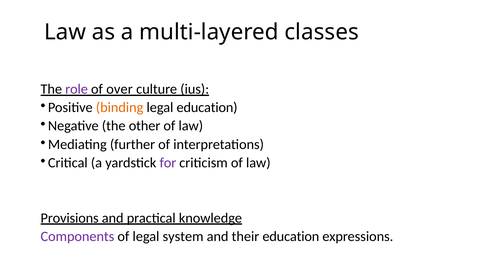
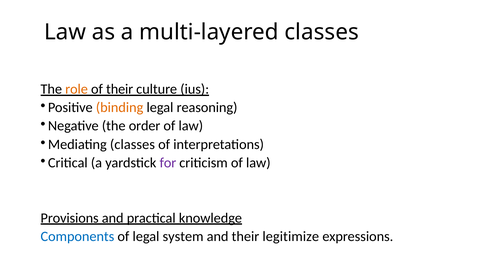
role colour: purple -> orange
of over: over -> their
legal education: education -> reasoning
other: other -> order
Mediating further: further -> classes
Components colour: purple -> blue
their education: education -> legitimize
